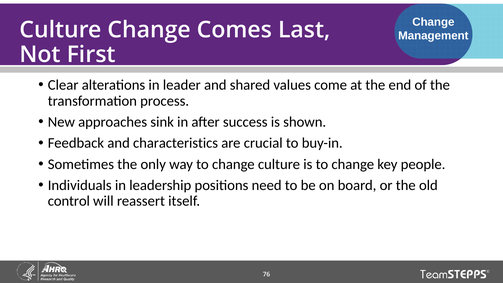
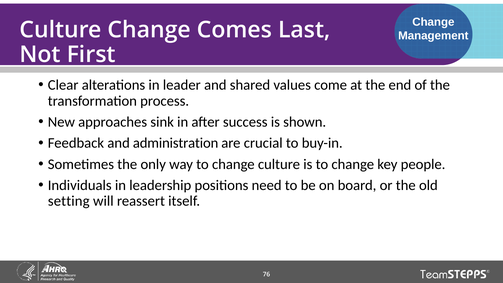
characteristics: characteristics -> administration
control: control -> setting
